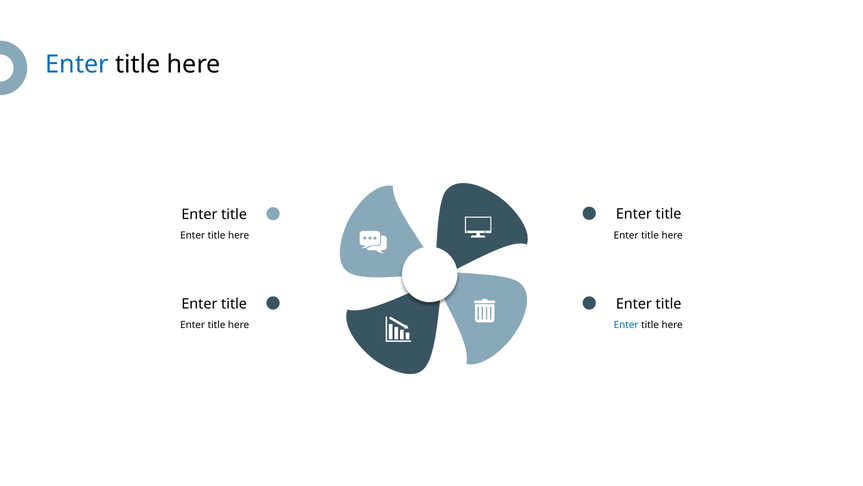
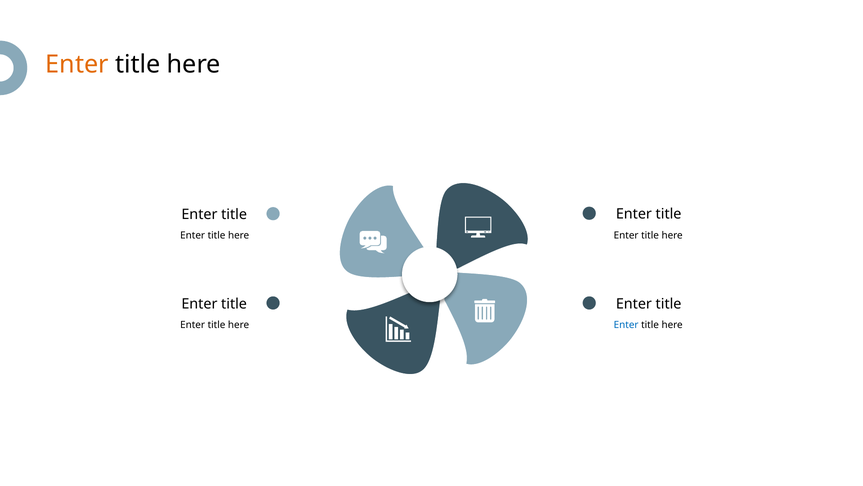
Enter at (77, 64) colour: blue -> orange
